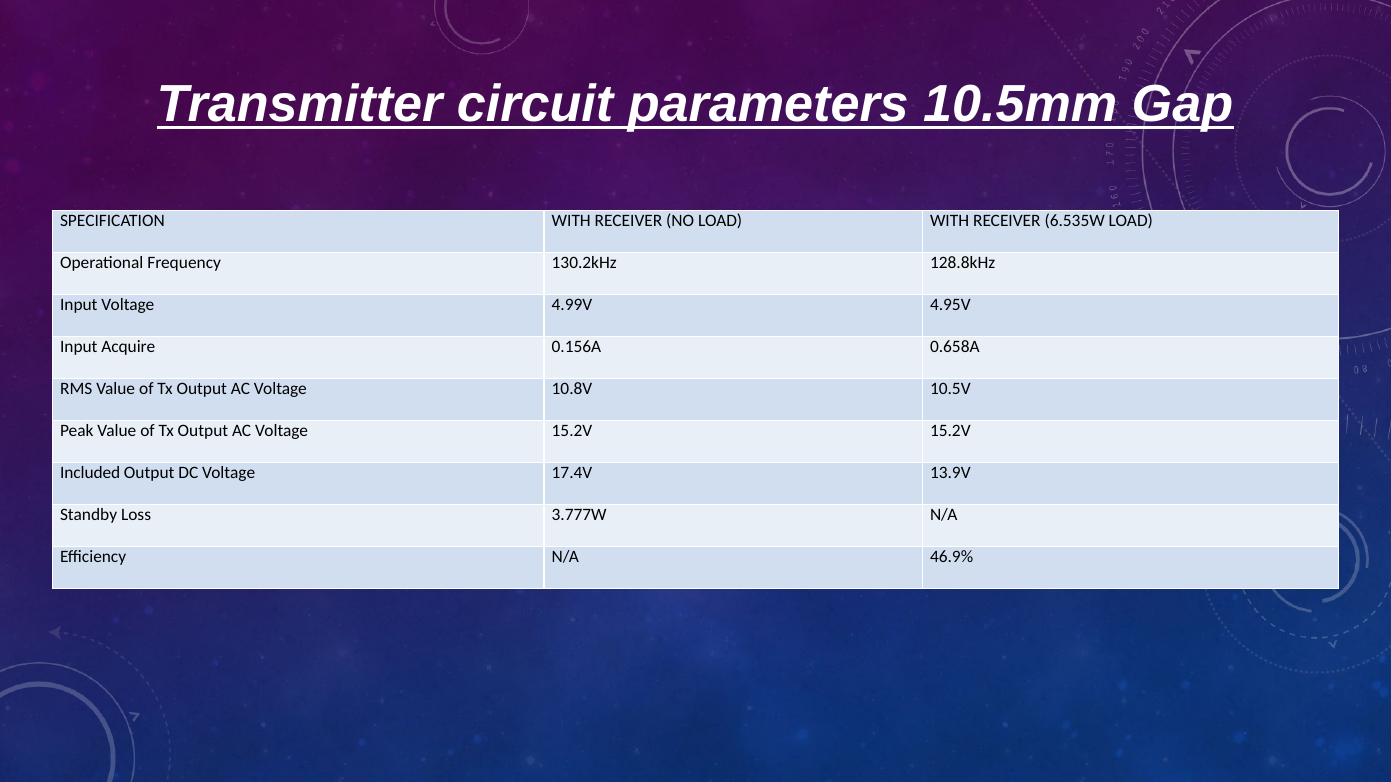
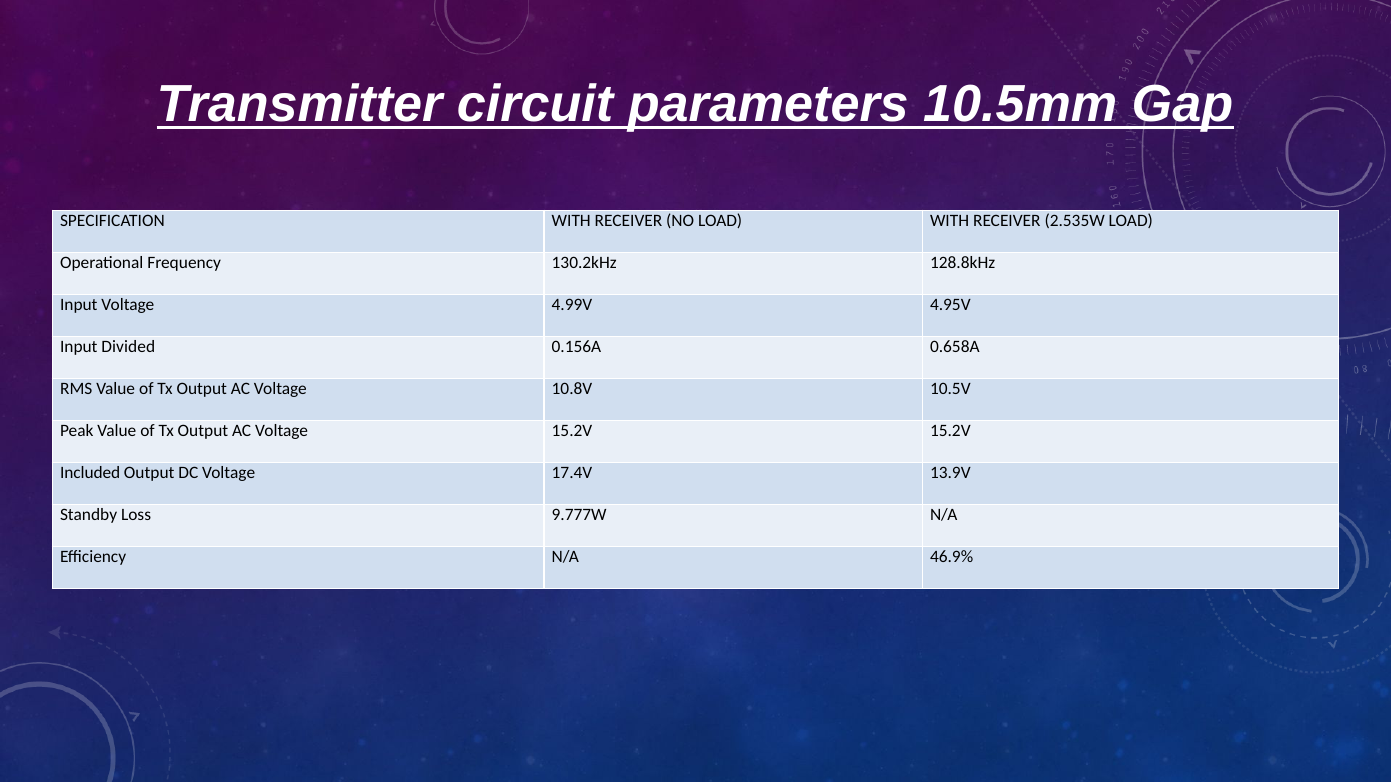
6.535W: 6.535W -> 2.535W
Acquire: Acquire -> Divided
3.777W: 3.777W -> 9.777W
